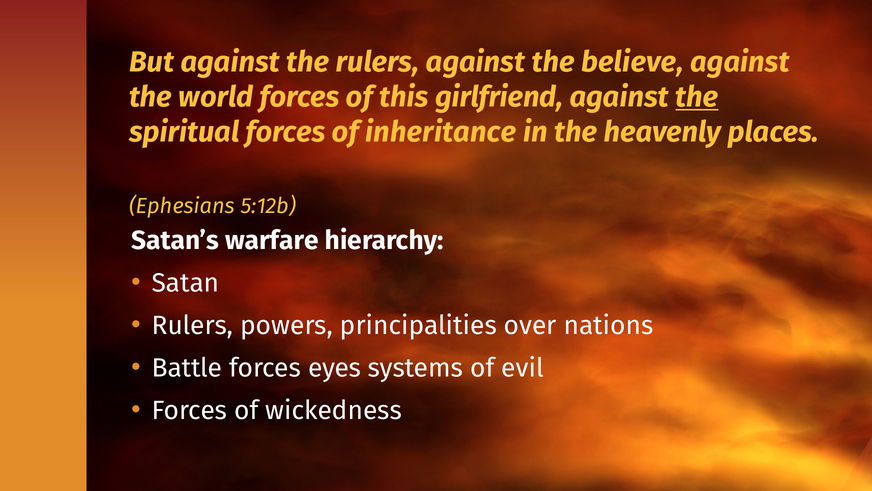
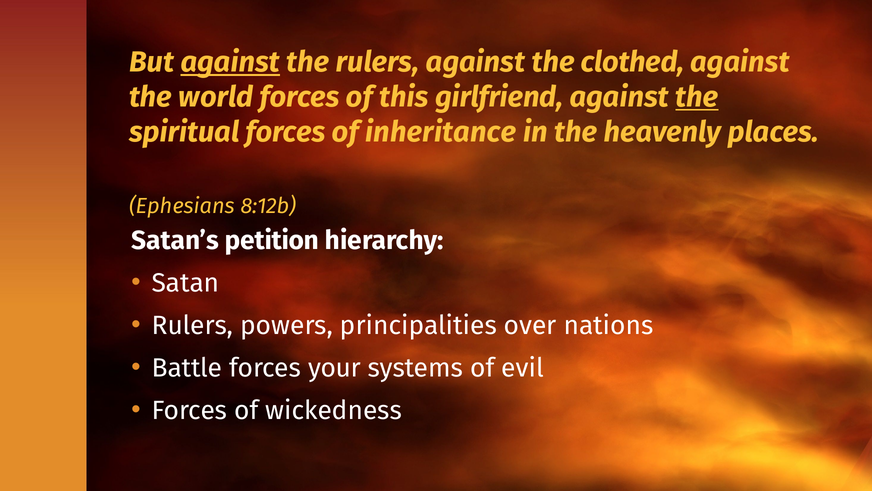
against at (230, 62) underline: none -> present
believe: believe -> clothed
5:12b: 5:12b -> 8:12b
warfare: warfare -> petition
eyes: eyes -> your
